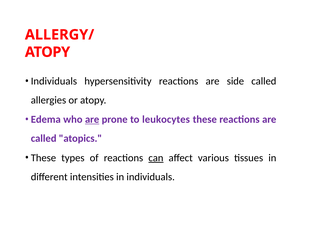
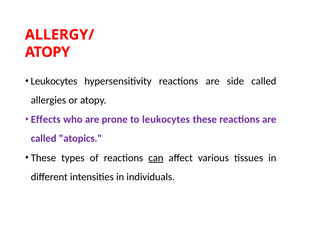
Individuals at (54, 81): Individuals -> Leukocytes
Edema: Edema -> Effects
are at (92, 120) underline: present -> none
